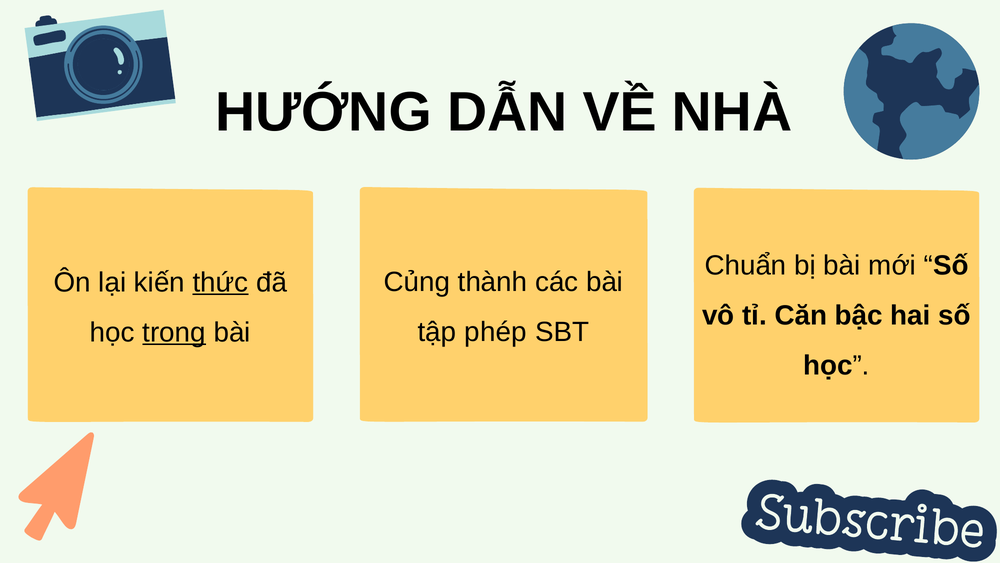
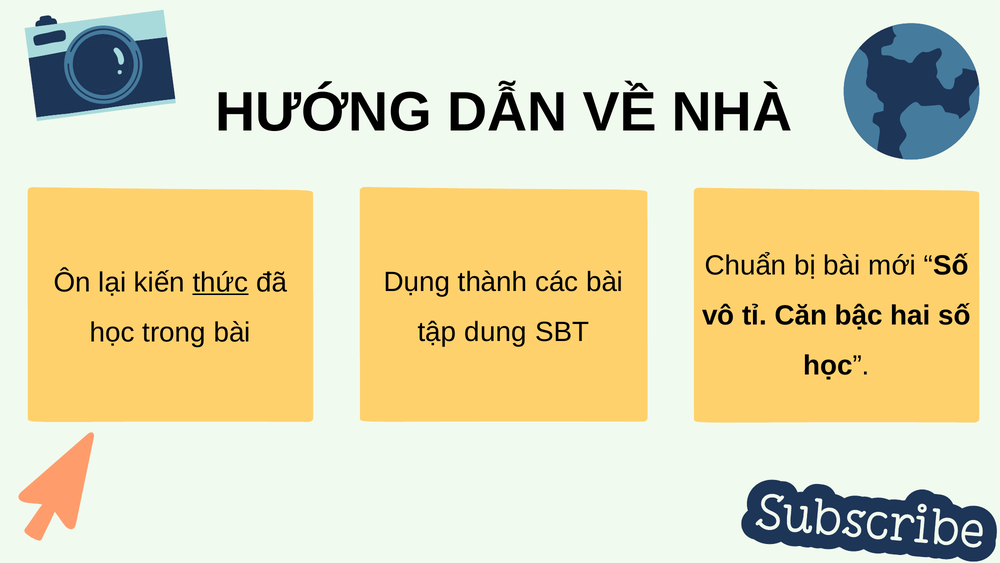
Củng: Củng -> Dụng
phép: phép -> dung
trong underline: present -> none
